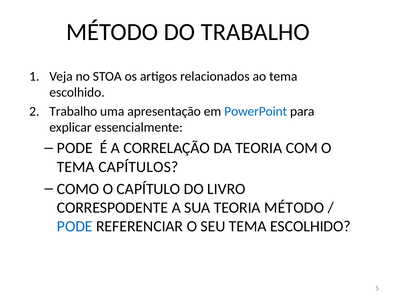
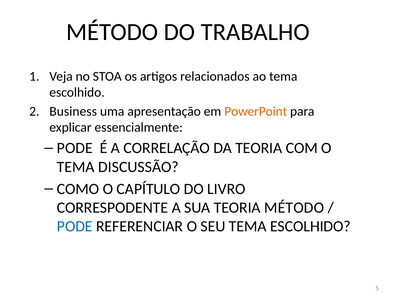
Trabalho at (73, 111): Trabalho -> Business
PowerPoint colour: blue -> orange
CAPÍTULOS: CAPÍTULOS -> DISCUSSÃO
